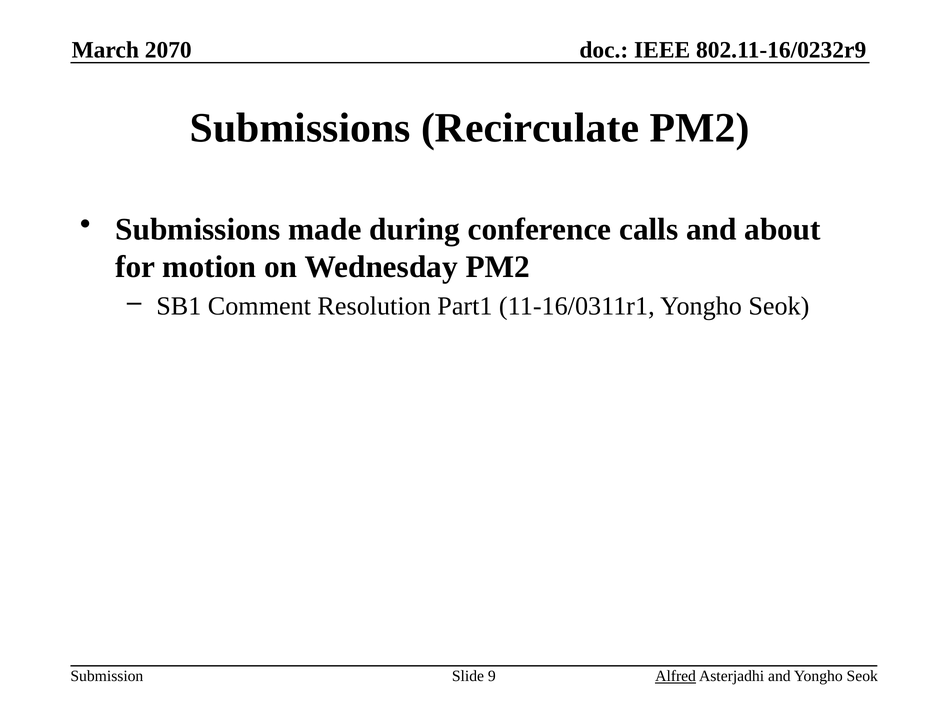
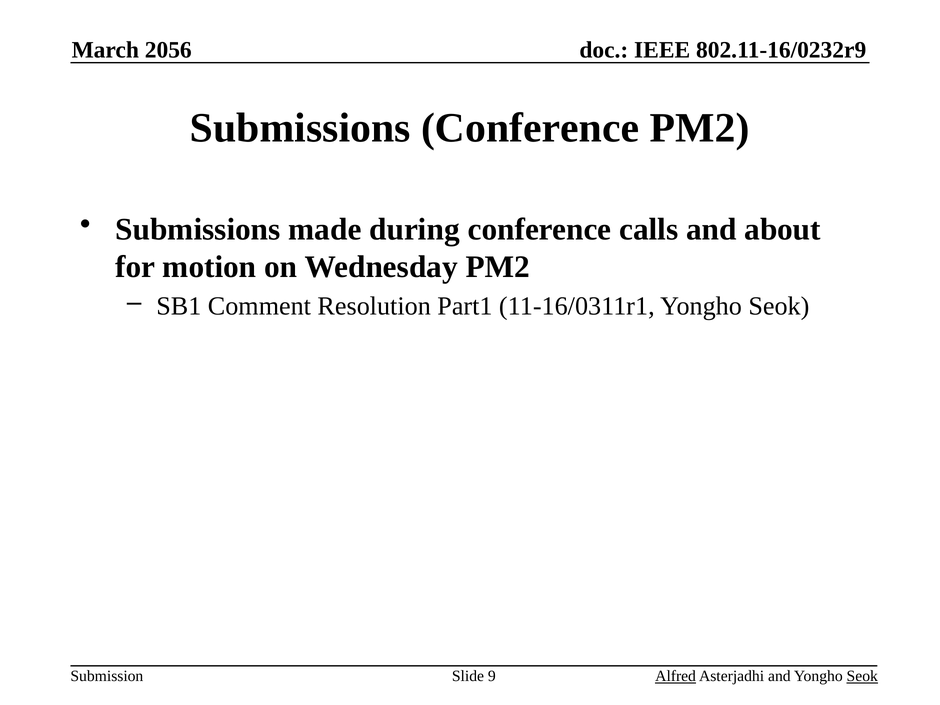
2070: 2070 -> 2056
Submissions Recirculate: Recirculate -> Conference
Seok at (862, 676) underline: none -> present
